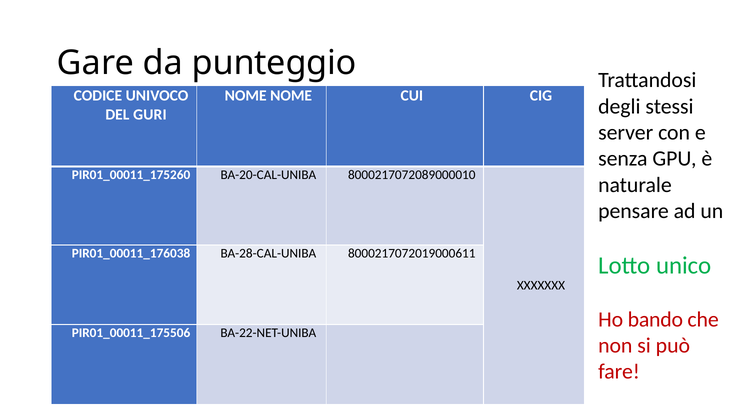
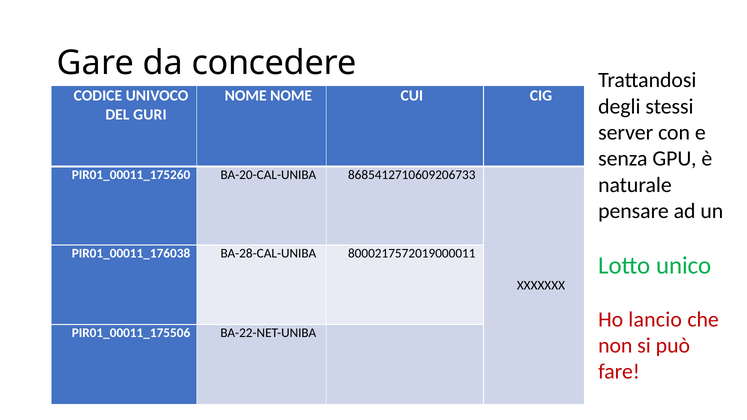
punteggio: punteggio -> concedere
8000217072089000010: 8000217072089000010 -> 8685412710609206733
8000217072019000611: 8000217072019000611 -> 8000217572019000011
bando: bando -> lancio
